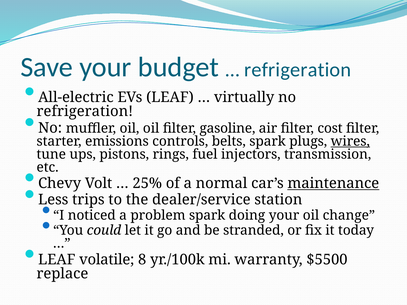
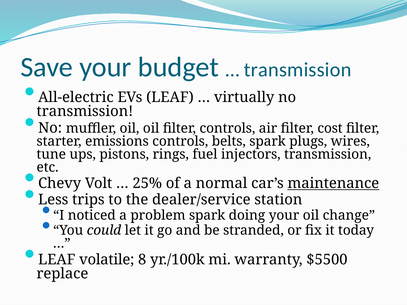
refrigeration at (298, 70): refrigeration -> transmission
refrigeration at (85, 111): refrigeration -> transmission
filter gasoline: gasoline -> controls
wires underline: present -> none
